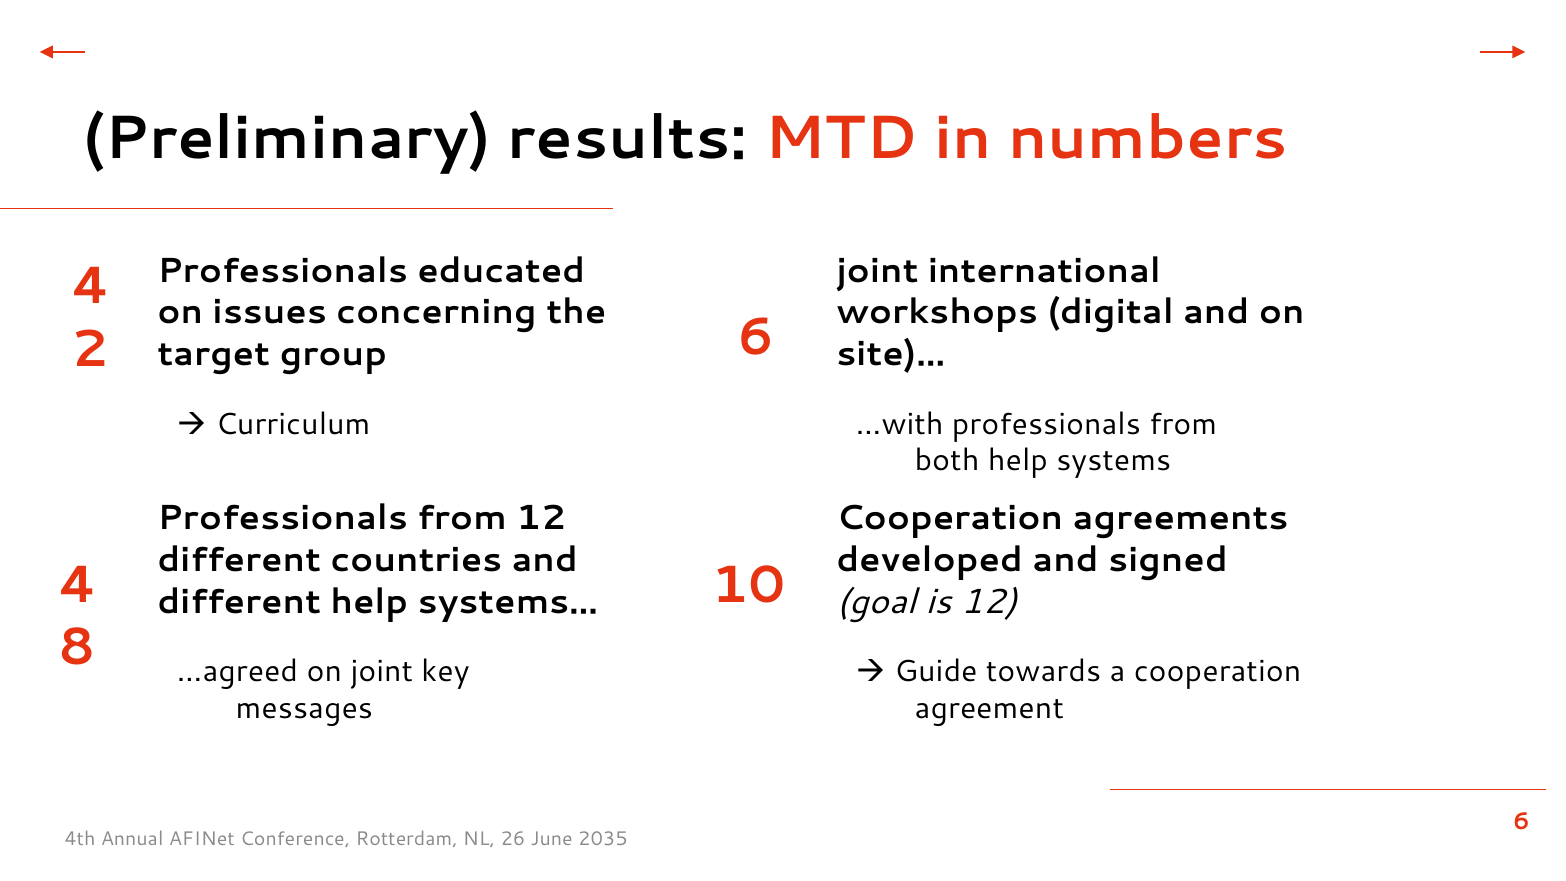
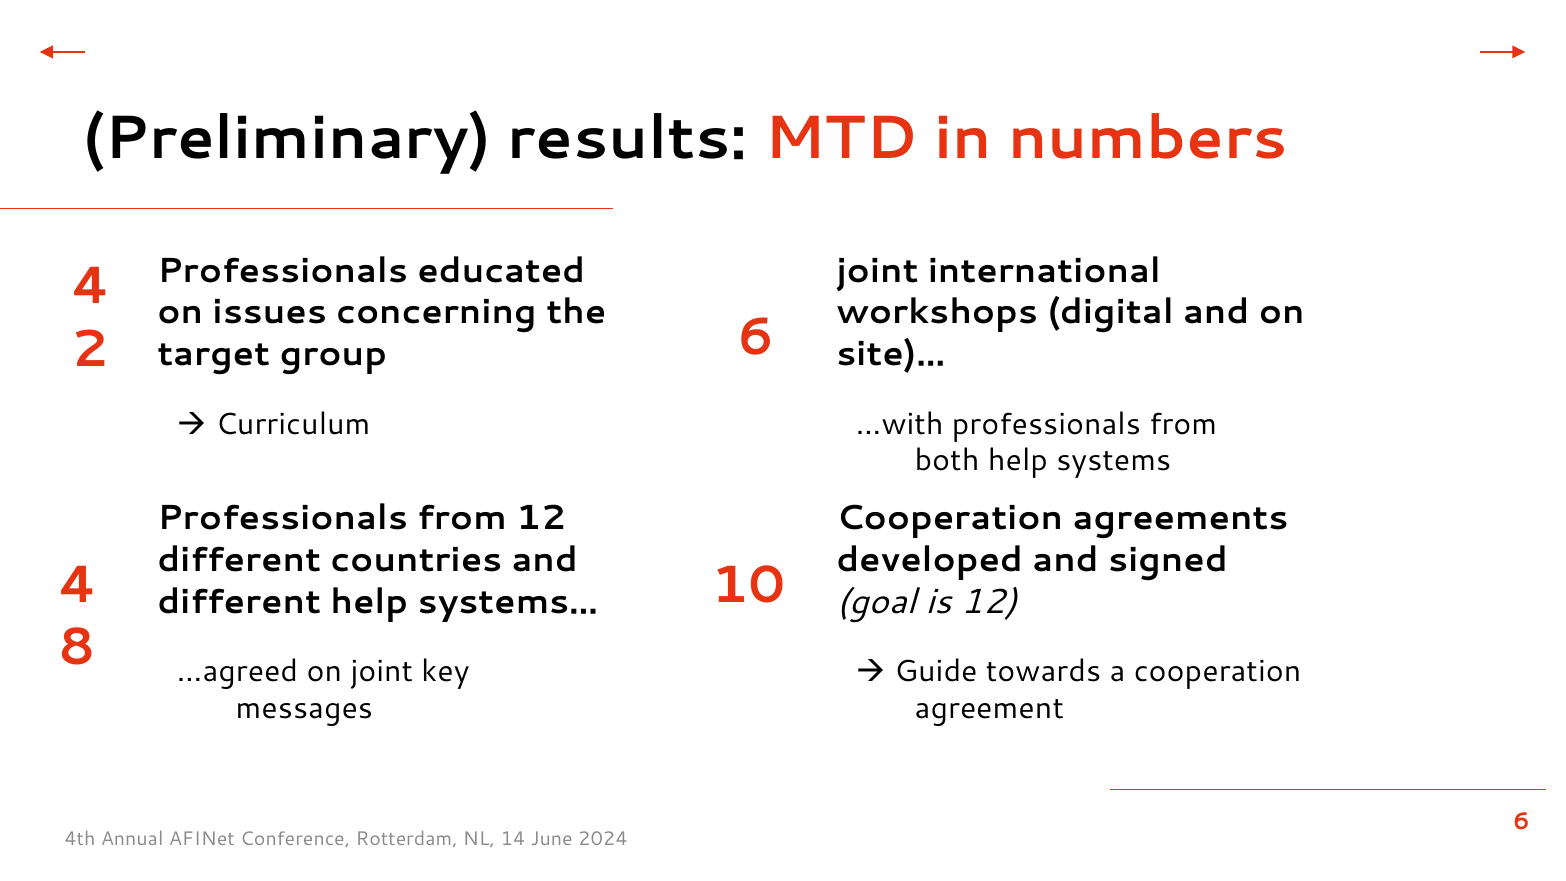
26: 26 -> 14
2035: 2035 -> 2024
